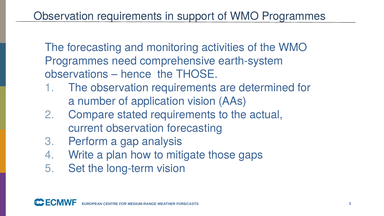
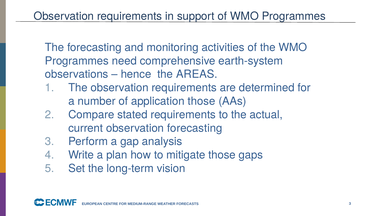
the THOSE: THOSE -> AREAS
application vision: vision -> those
